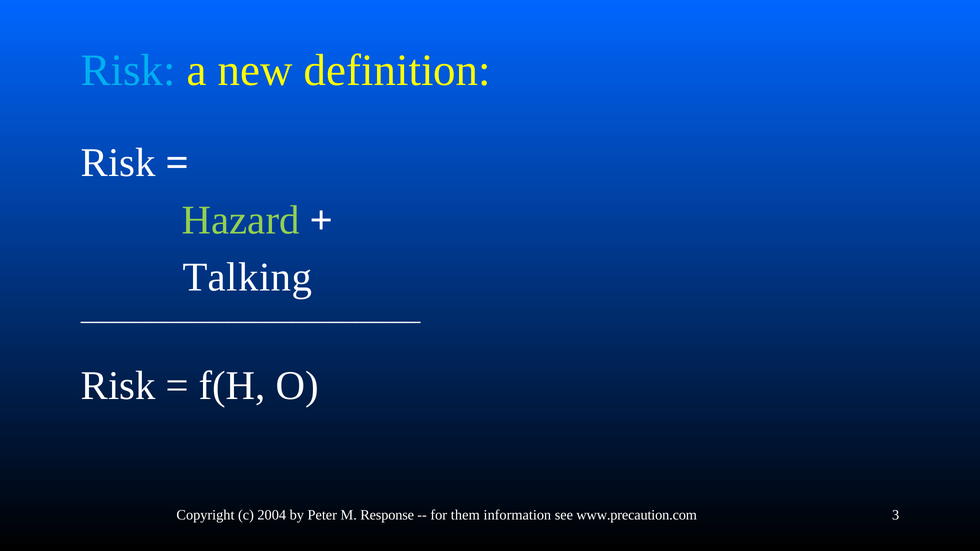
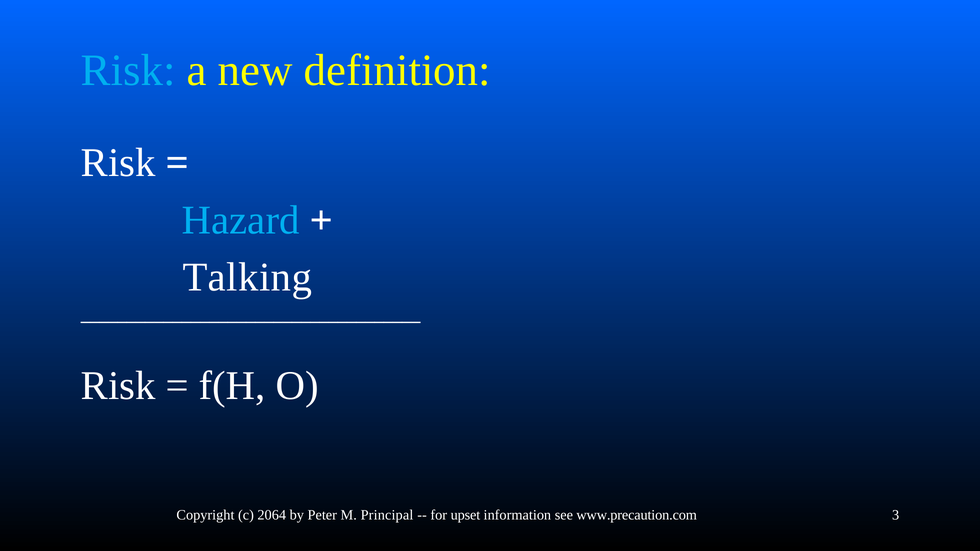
Hazard colour: light green -> light blue
2004: 2004 -> 2064
Response: Response -> Principal
them: them -> upset
